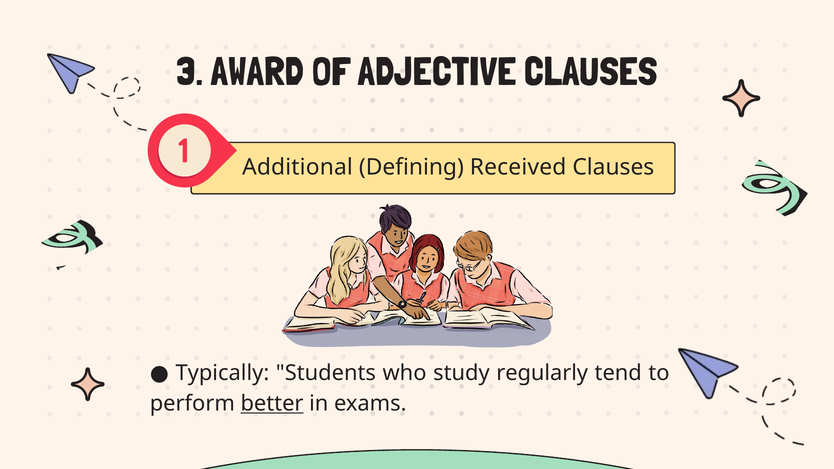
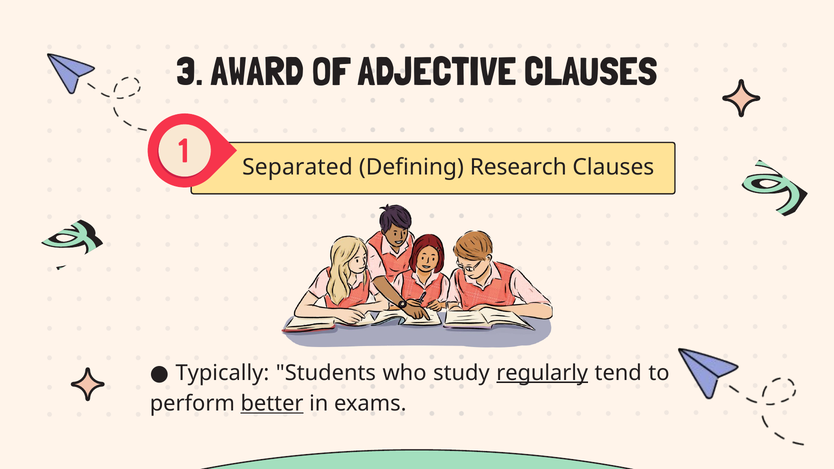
Additional: Additional -> Separated
Received: Received -> Research
regularly underline: none -> present
